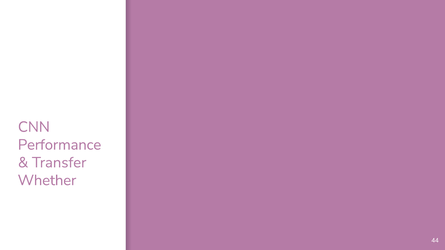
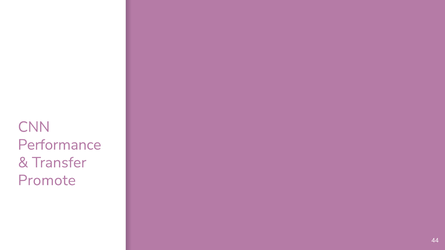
Whether: Whether -> Promote
